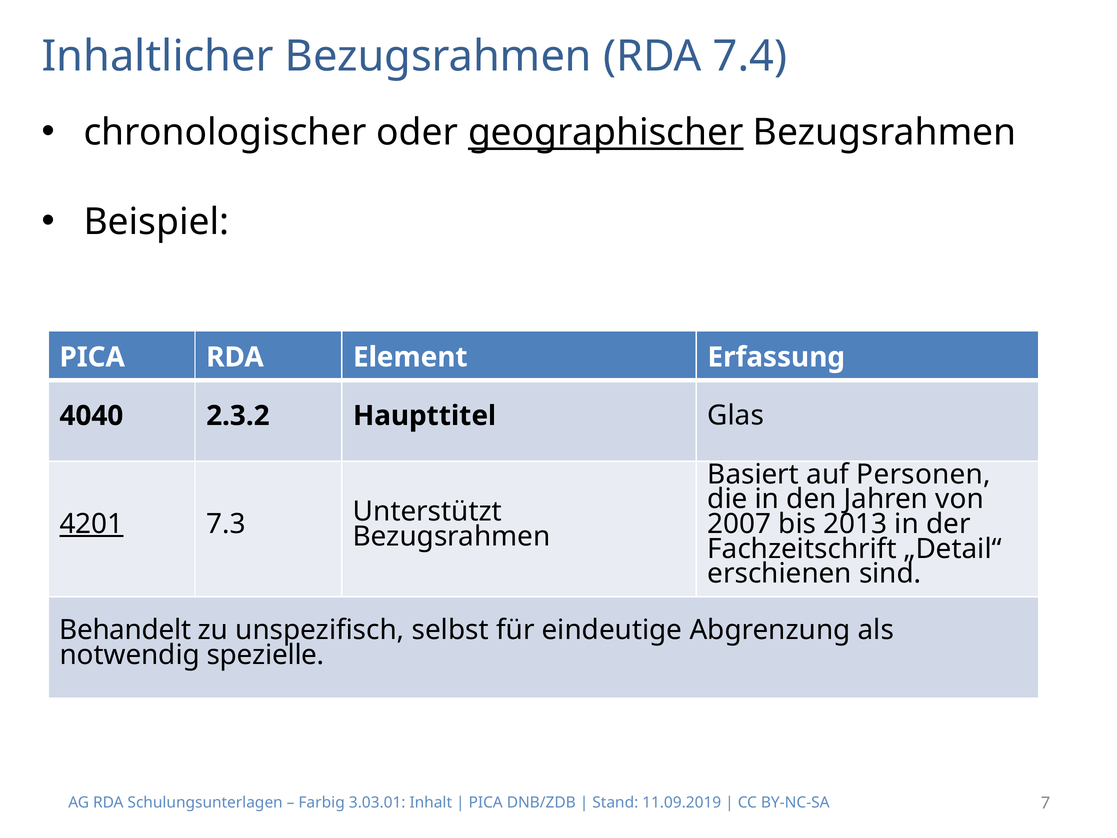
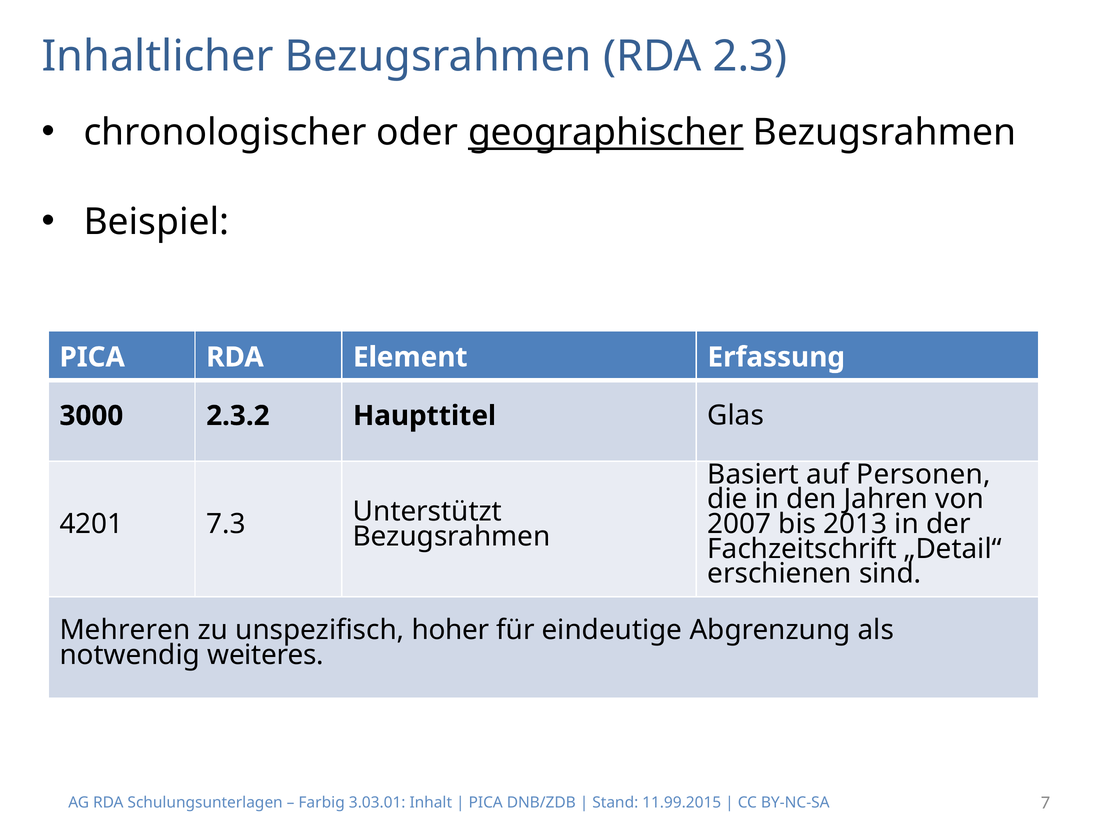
7.4: 7.4 -> 2.3
4040: 4040 -> 3000
4201 underline: present -> none
Behandelt: Behandelt -> Mehreren
selbst: selbst -> hoher
spezielle: spezielle -> weiteres
11.09.2019: 11.09.2019 -> 11.99.2015
